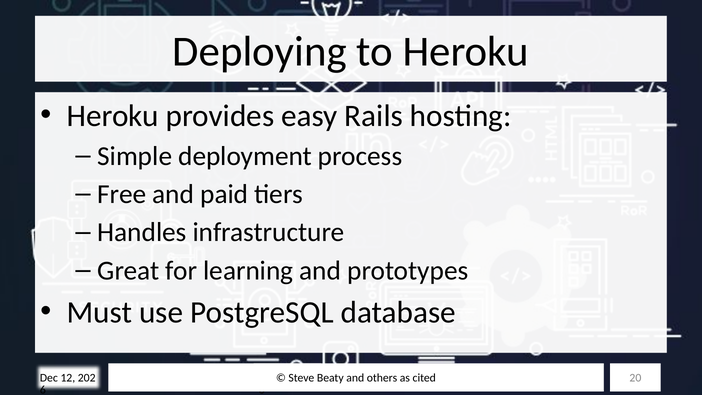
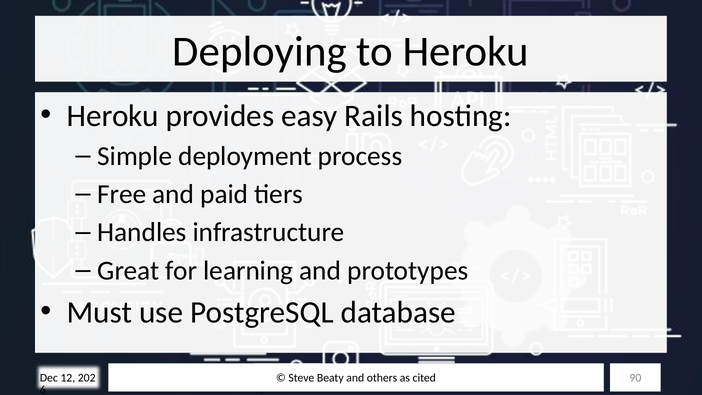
20: 20 -> 90
